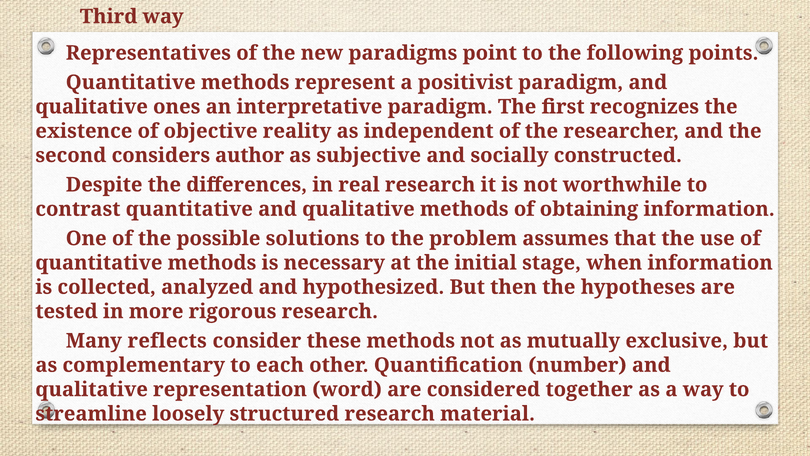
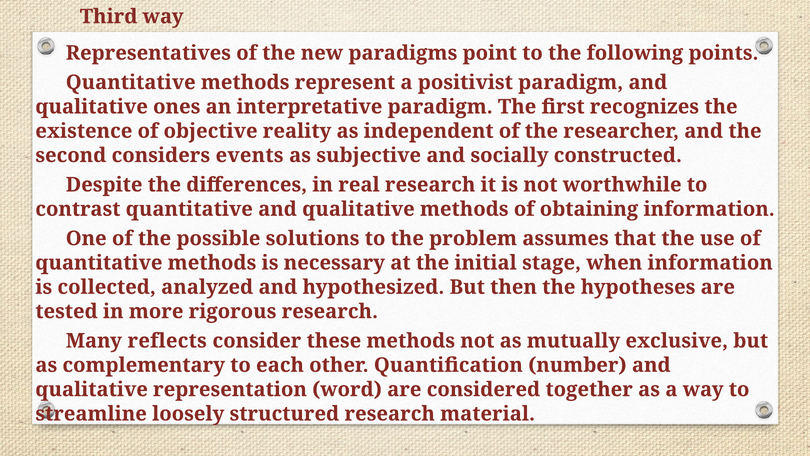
author: author -> events
